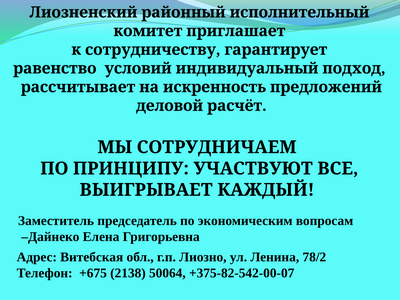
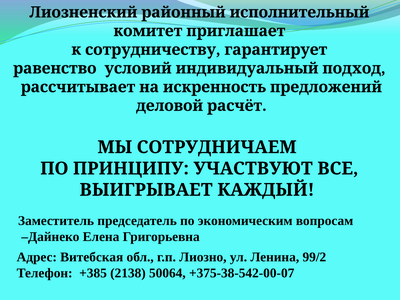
78/2: 78/2 -> 99/2
+675: +675 -> +385
+375-82-542-00-07: +375-82-542-00-07 -> +375-38-542-00-07
